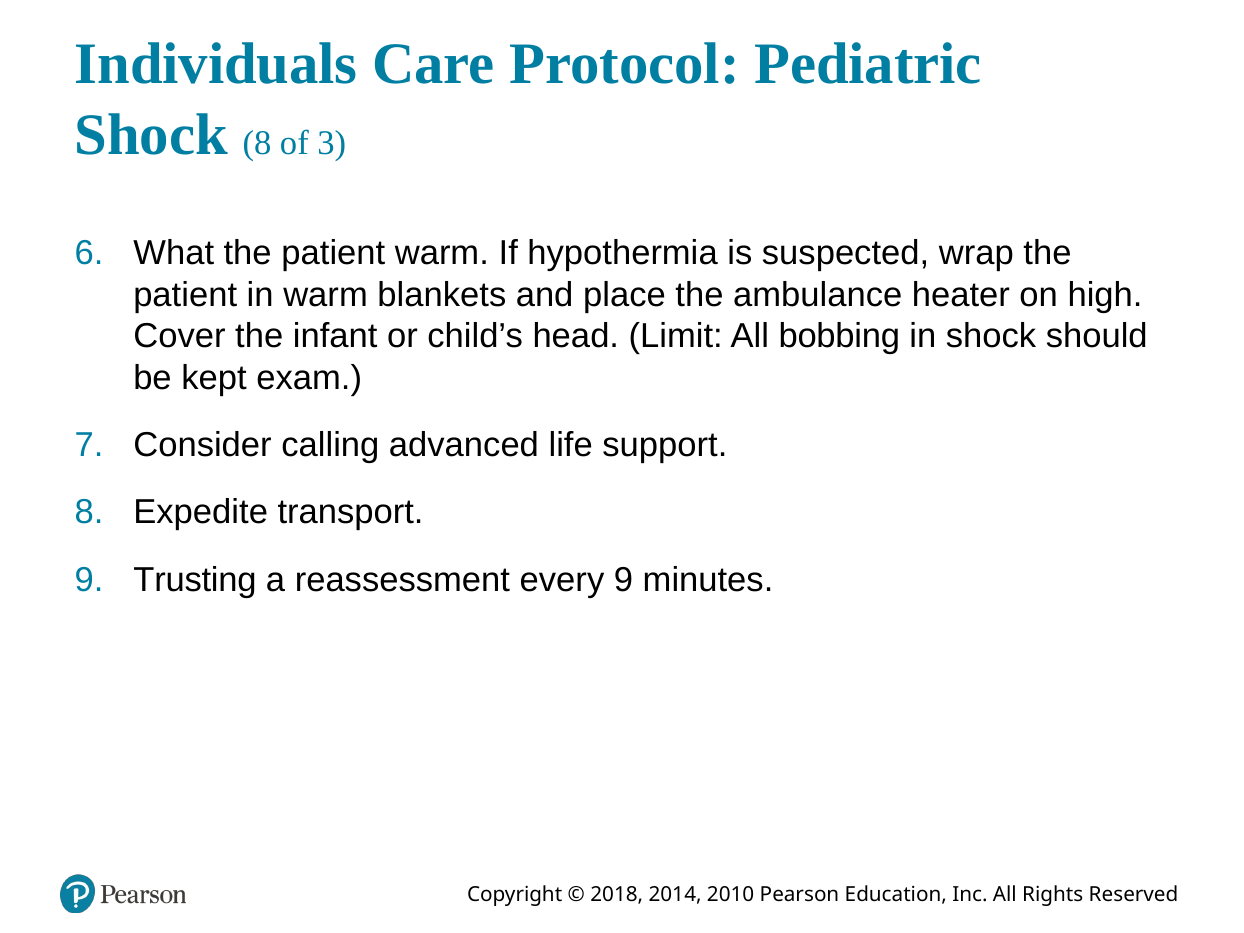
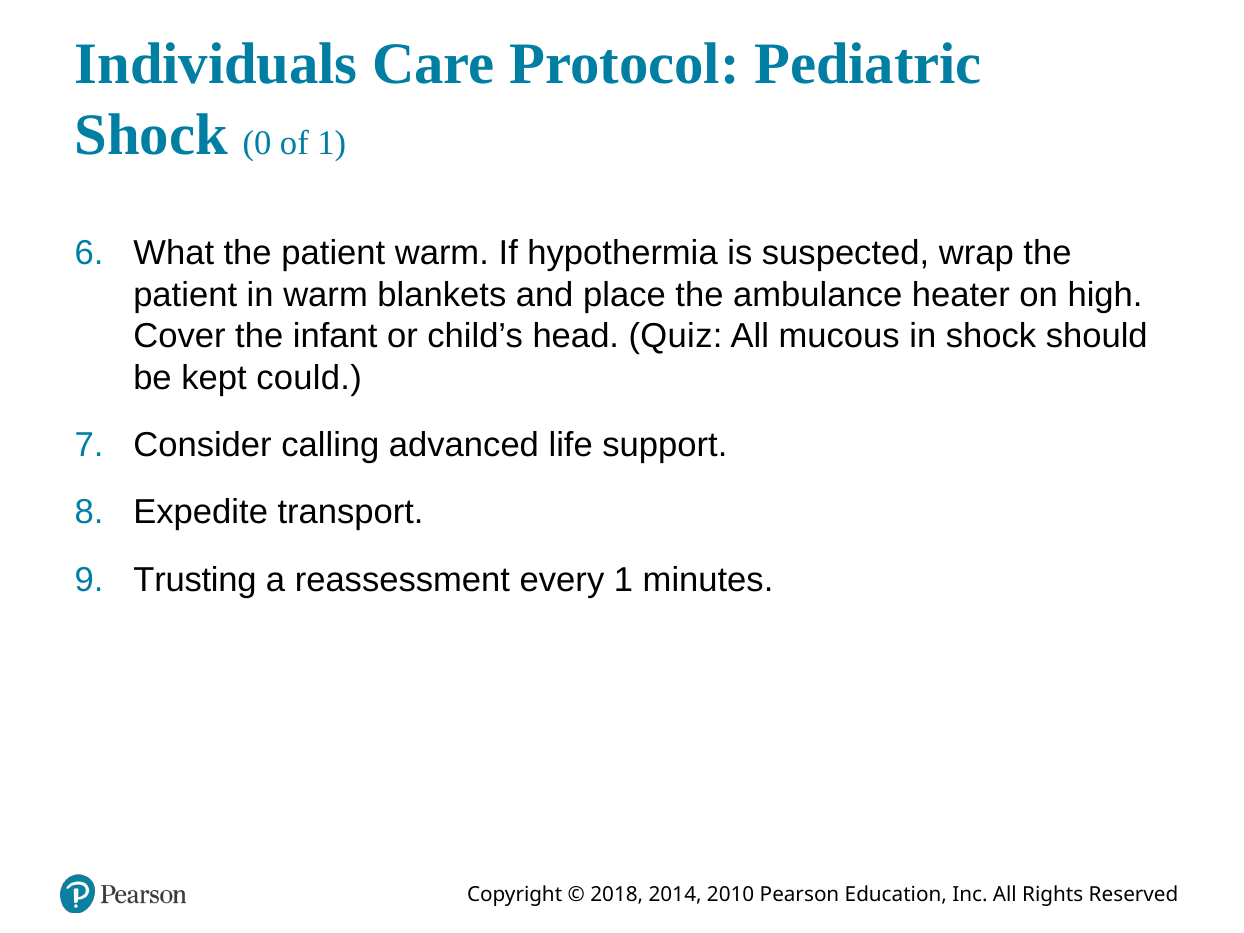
Shock 8: 8 -> 0
of 3: 3 -> 1
Limit: Limit -> Quiz
bobbing: bobbing -> mucous
exam: exam -> could
every 9: 9 -> 1
